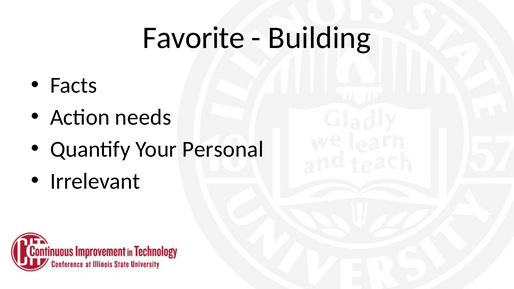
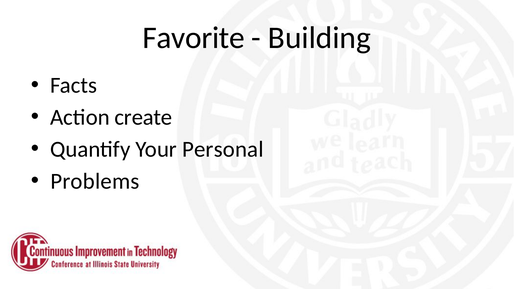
needs: needs -> create
Irrelevant: Irrelevant -> Problems
